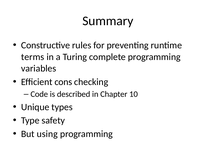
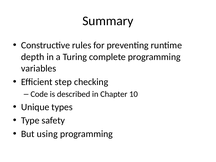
terms: terms -> depth
cons: cons -> step
